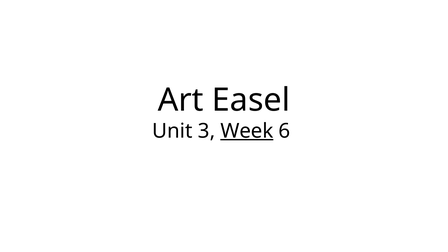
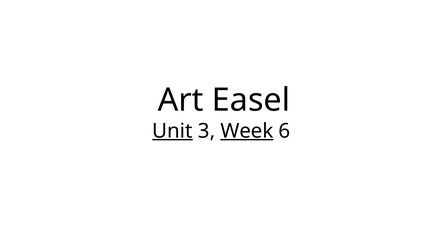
Unit underline: none -> present
